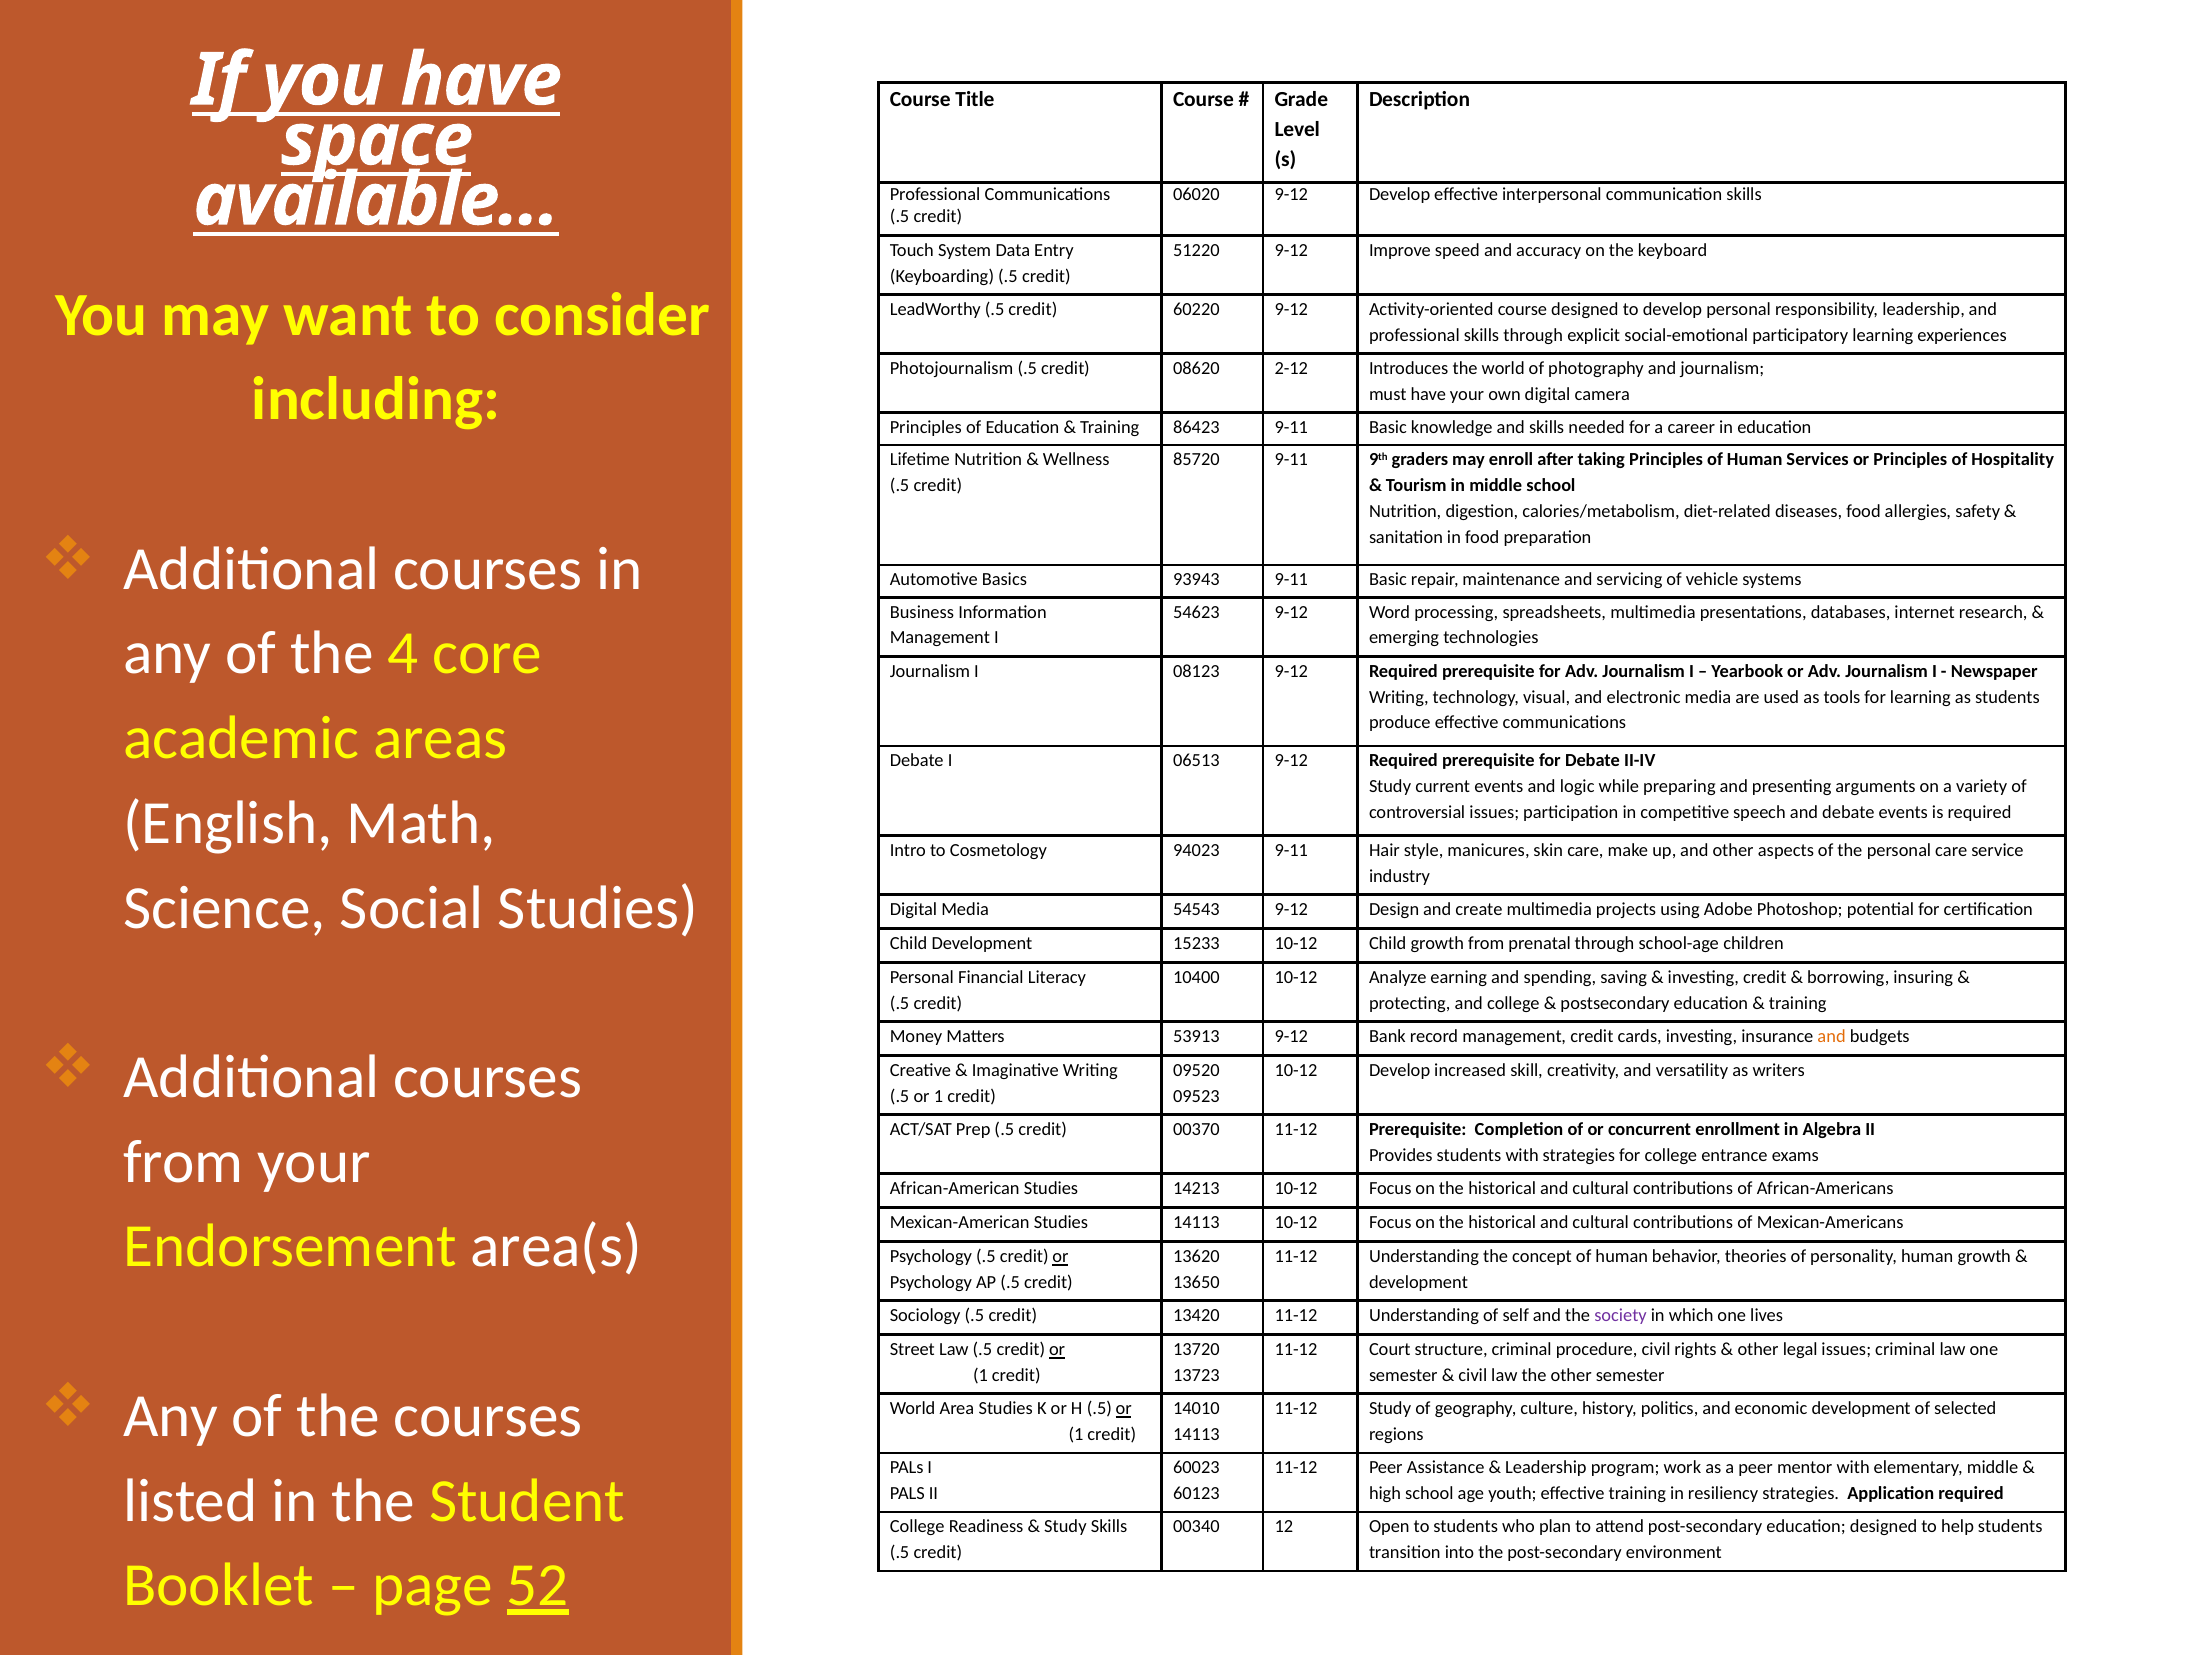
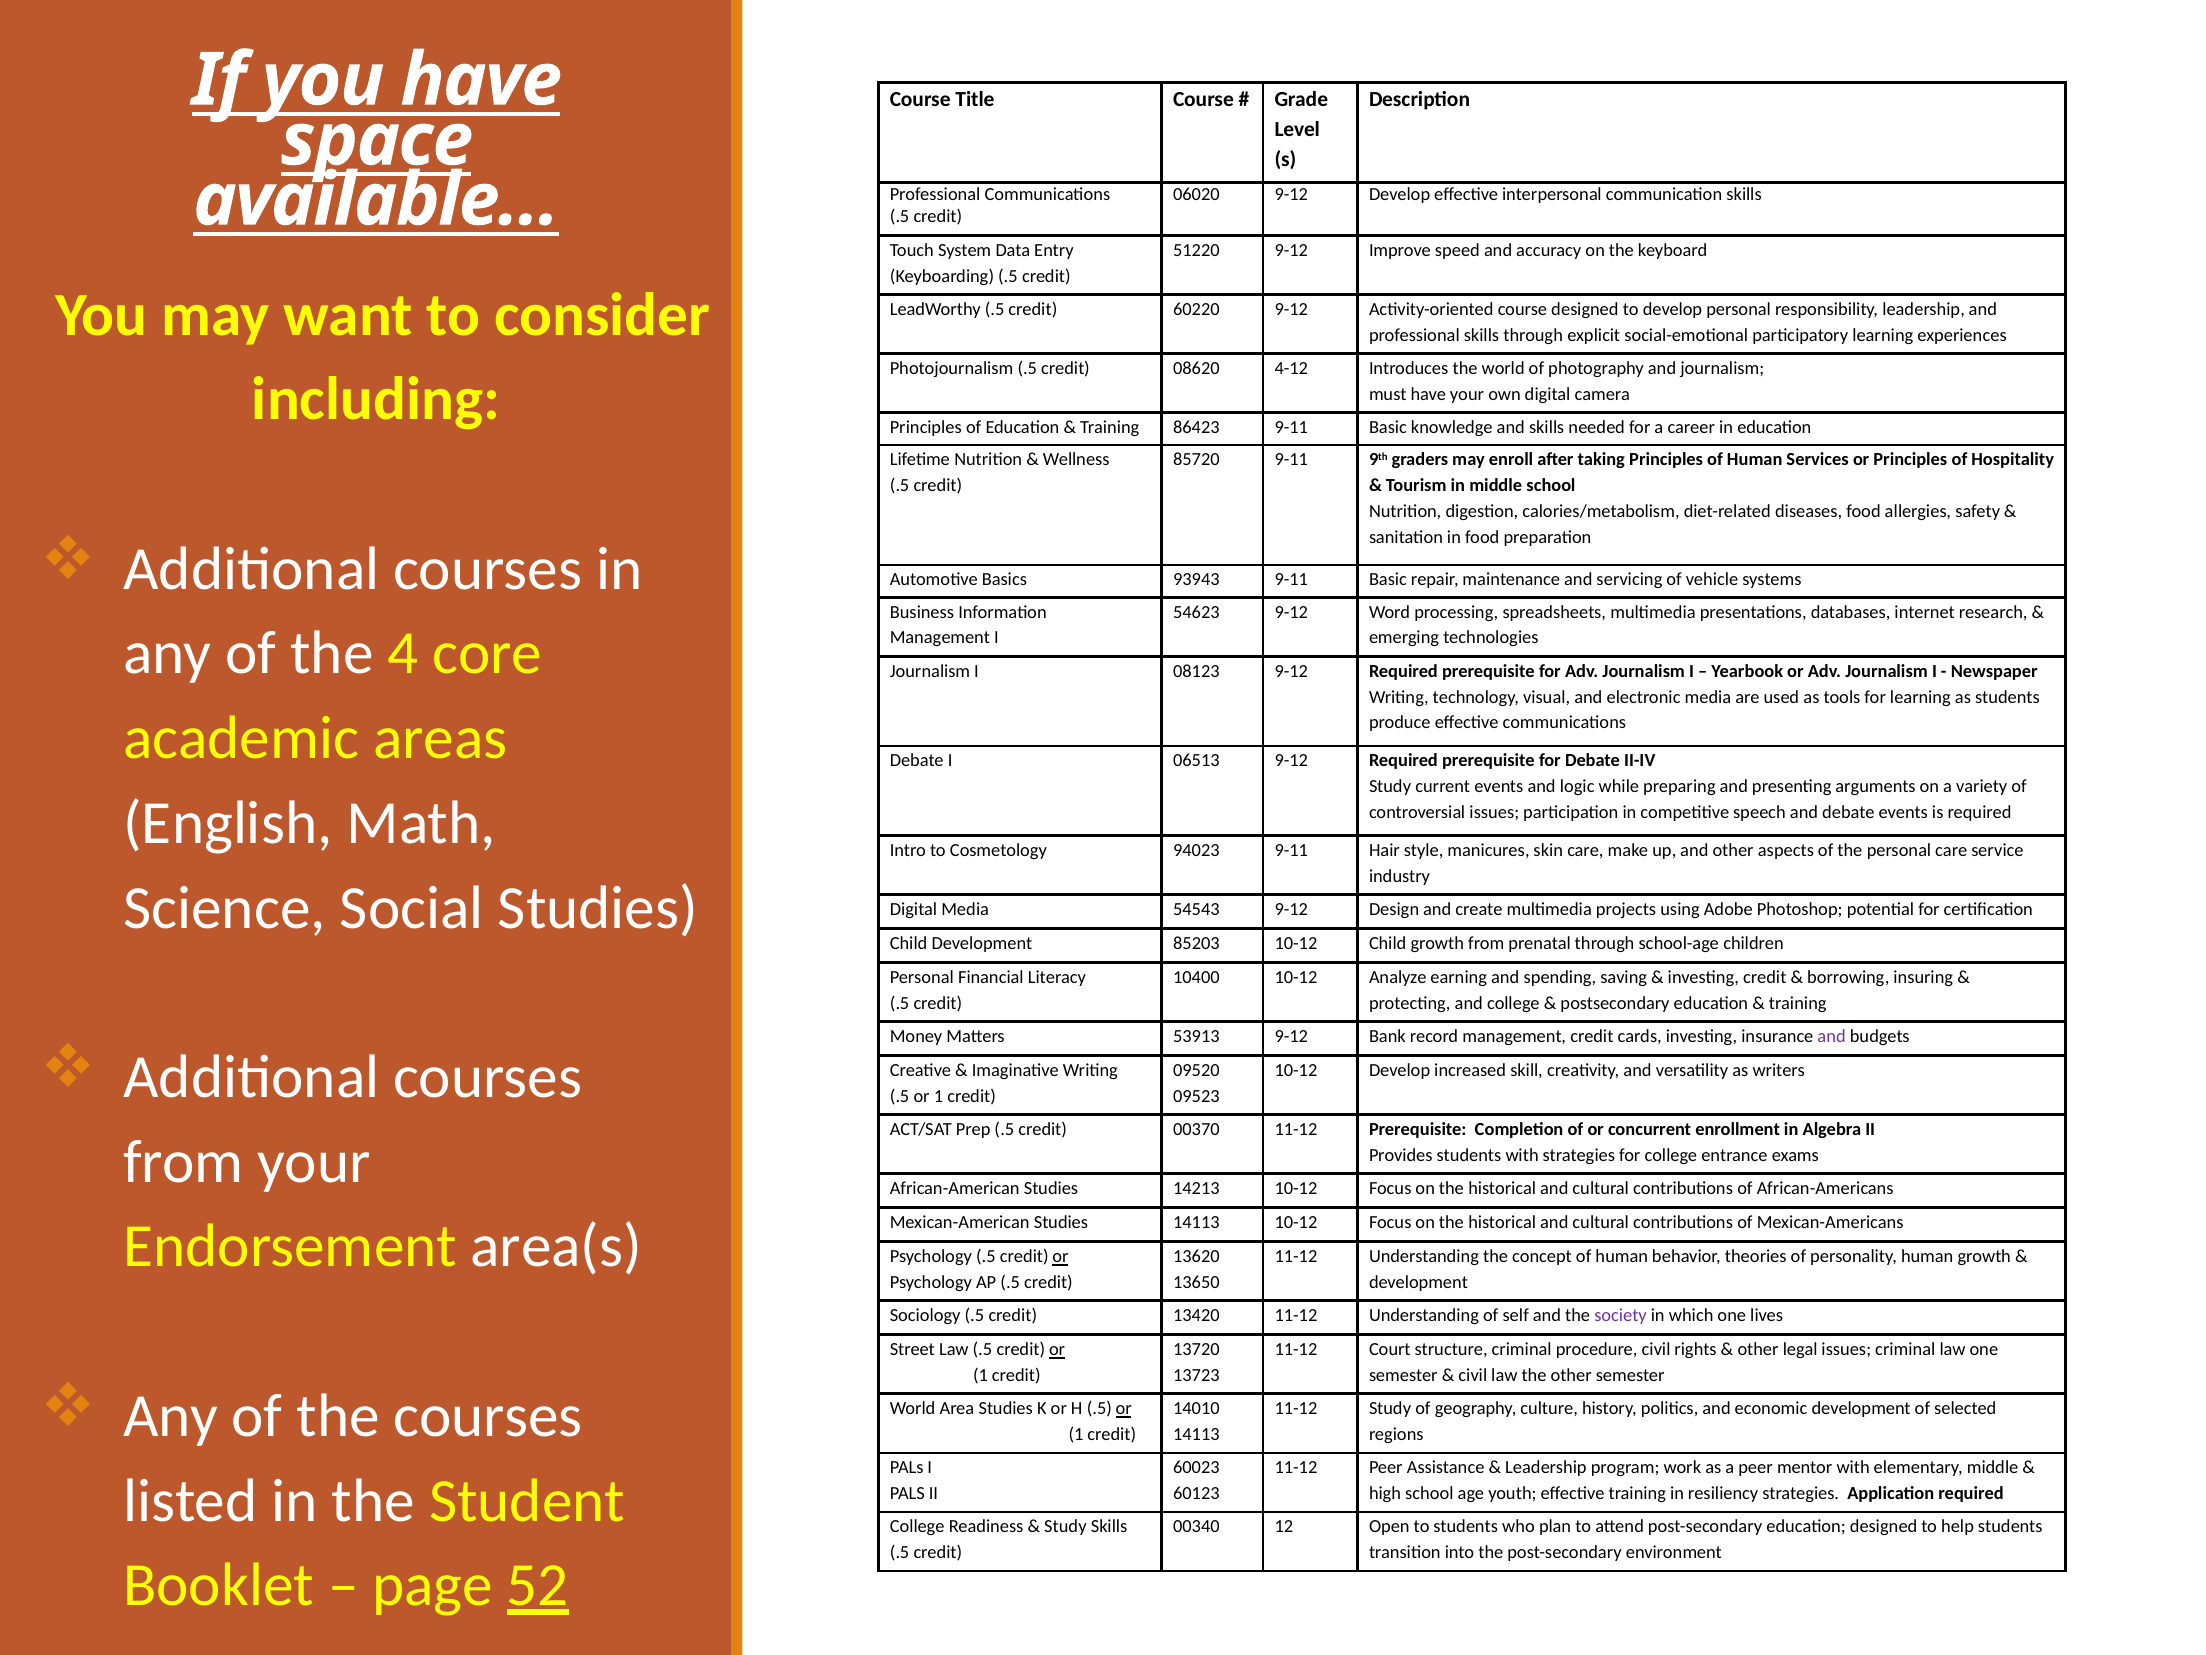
2-12: 2-12 -> 4-12
15233: 15233 -> 85203
and at (1832, 1036) colour: orange -> purple
